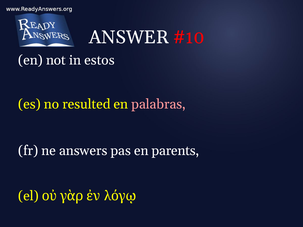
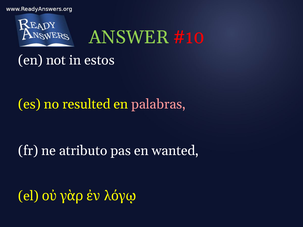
ANSWER colour: white -> light green
answers: answers -> atributo
parents: parents -> wanted
